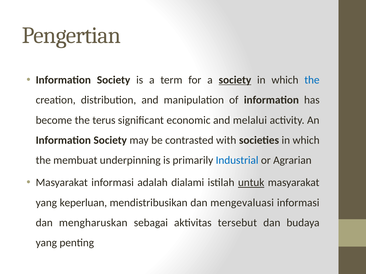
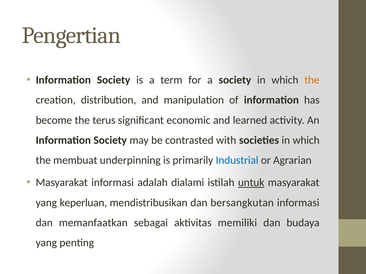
society at (235, 80) underline: present -> none
the at (312, 80) colour: blue -> orange
melalui: melalui -> learned
mengevaluasi: mengevaluasi -> bersangkutan
mengharuskan: mengharuskan -> memanfaatkan
tersebut: tersebut -> memiliki
